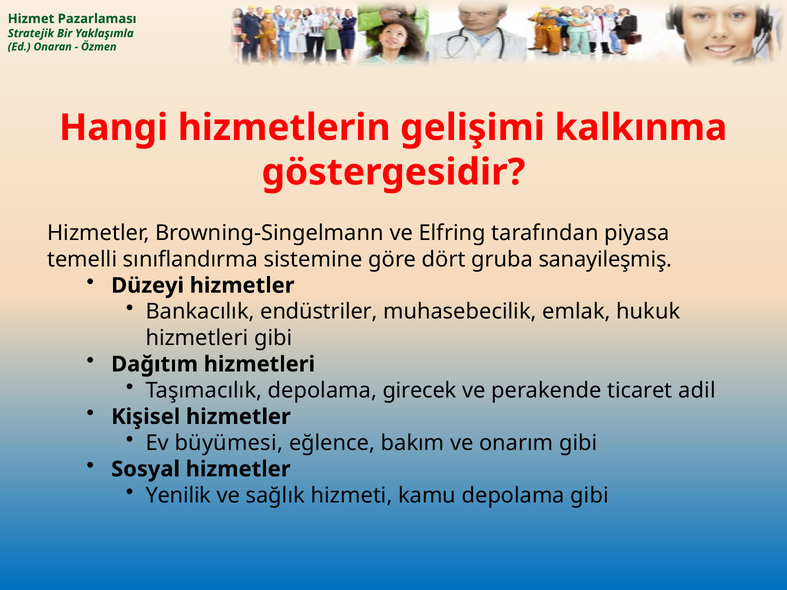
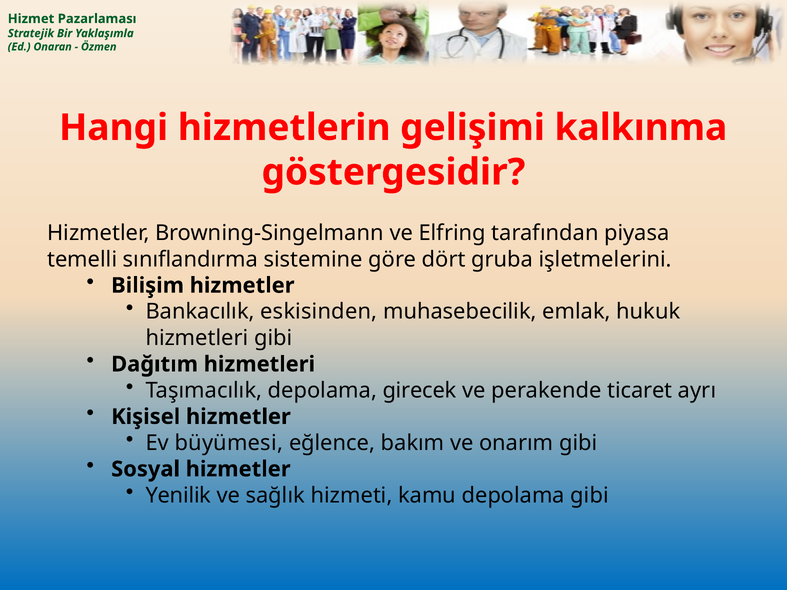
sanayileşmiş: sanayileşmiş -> işletmelerini
Düzeyi: Düzeyi -> Bilişim
endüstriler: endüstriler -> eskisinden
adil: adil -> ayrı
